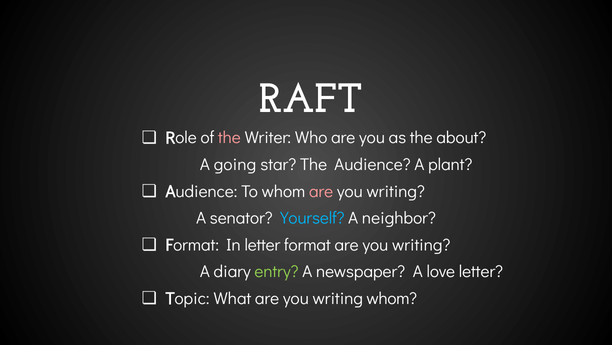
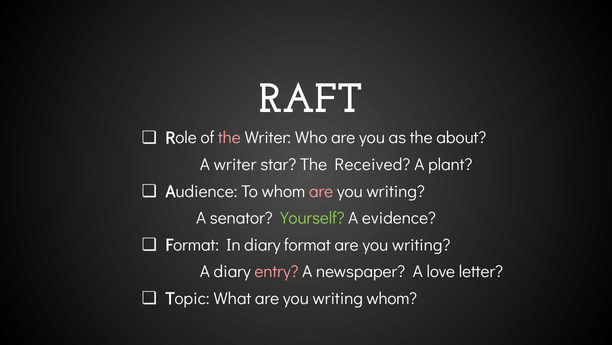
A going: going -> writer
The Audience: Audience -> Received
Yourself colour: light blue -> light green
neighbor: neighbor -> evidence
In letter: letter -> diary
entry colour: light green -> pink
